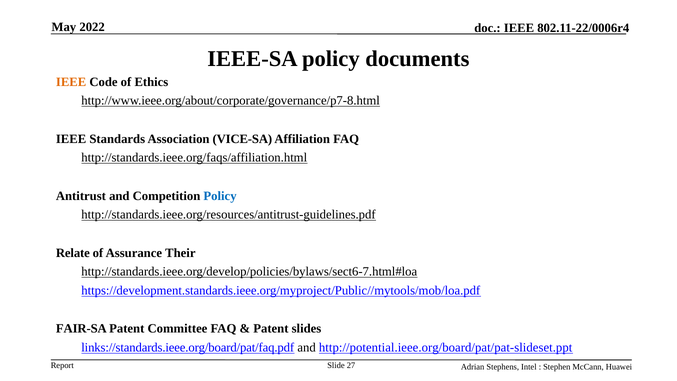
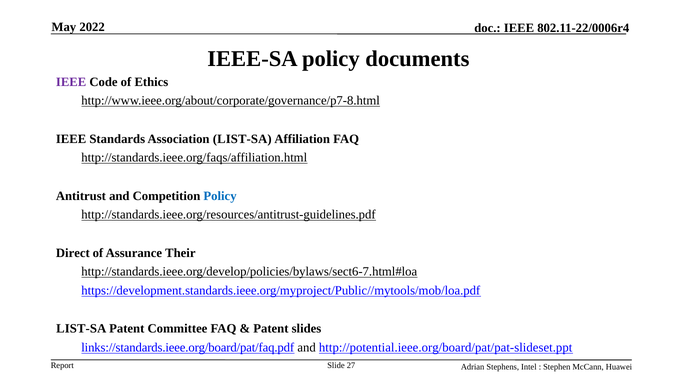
IEEE at (71, 82) colour: orange -> purple
Association VICE-SA: VICE-SA -> LIST-SA
Relate: Relate -> Direct
FAIR-SA at (81, 329): FAIR-SA -> LIST-SA
